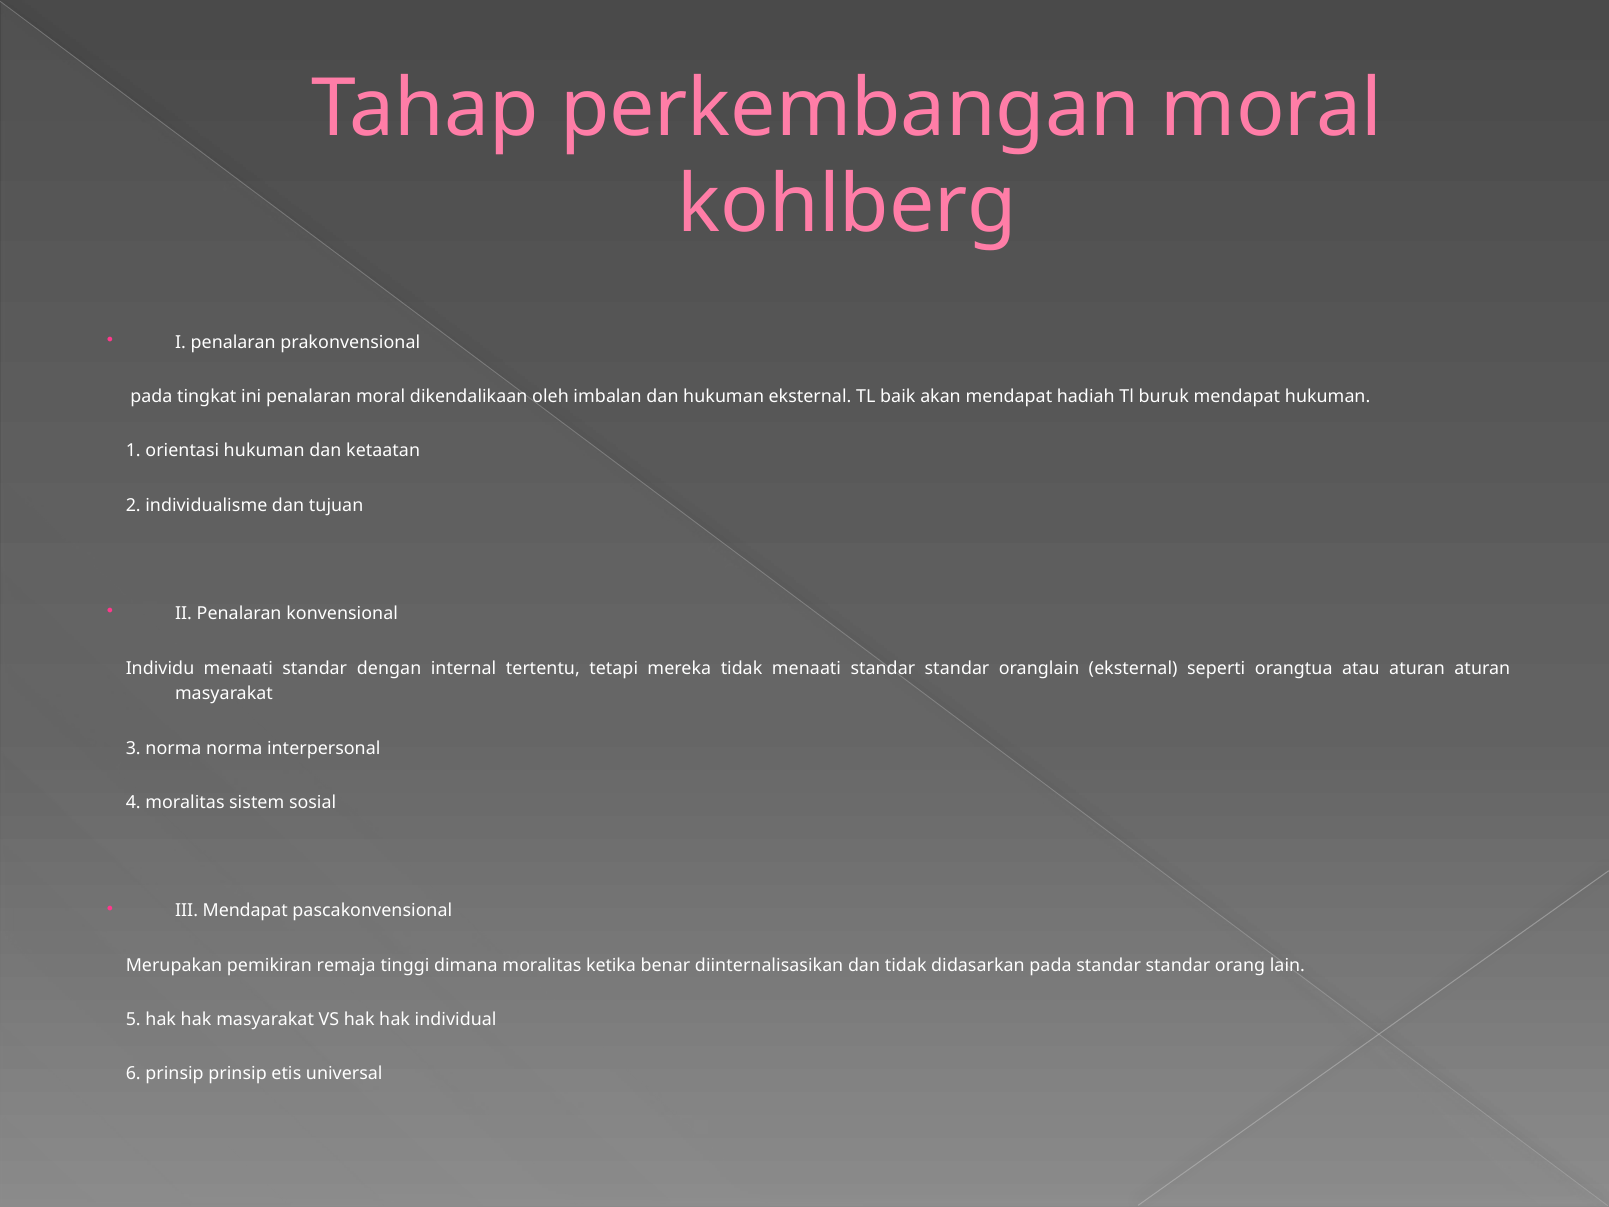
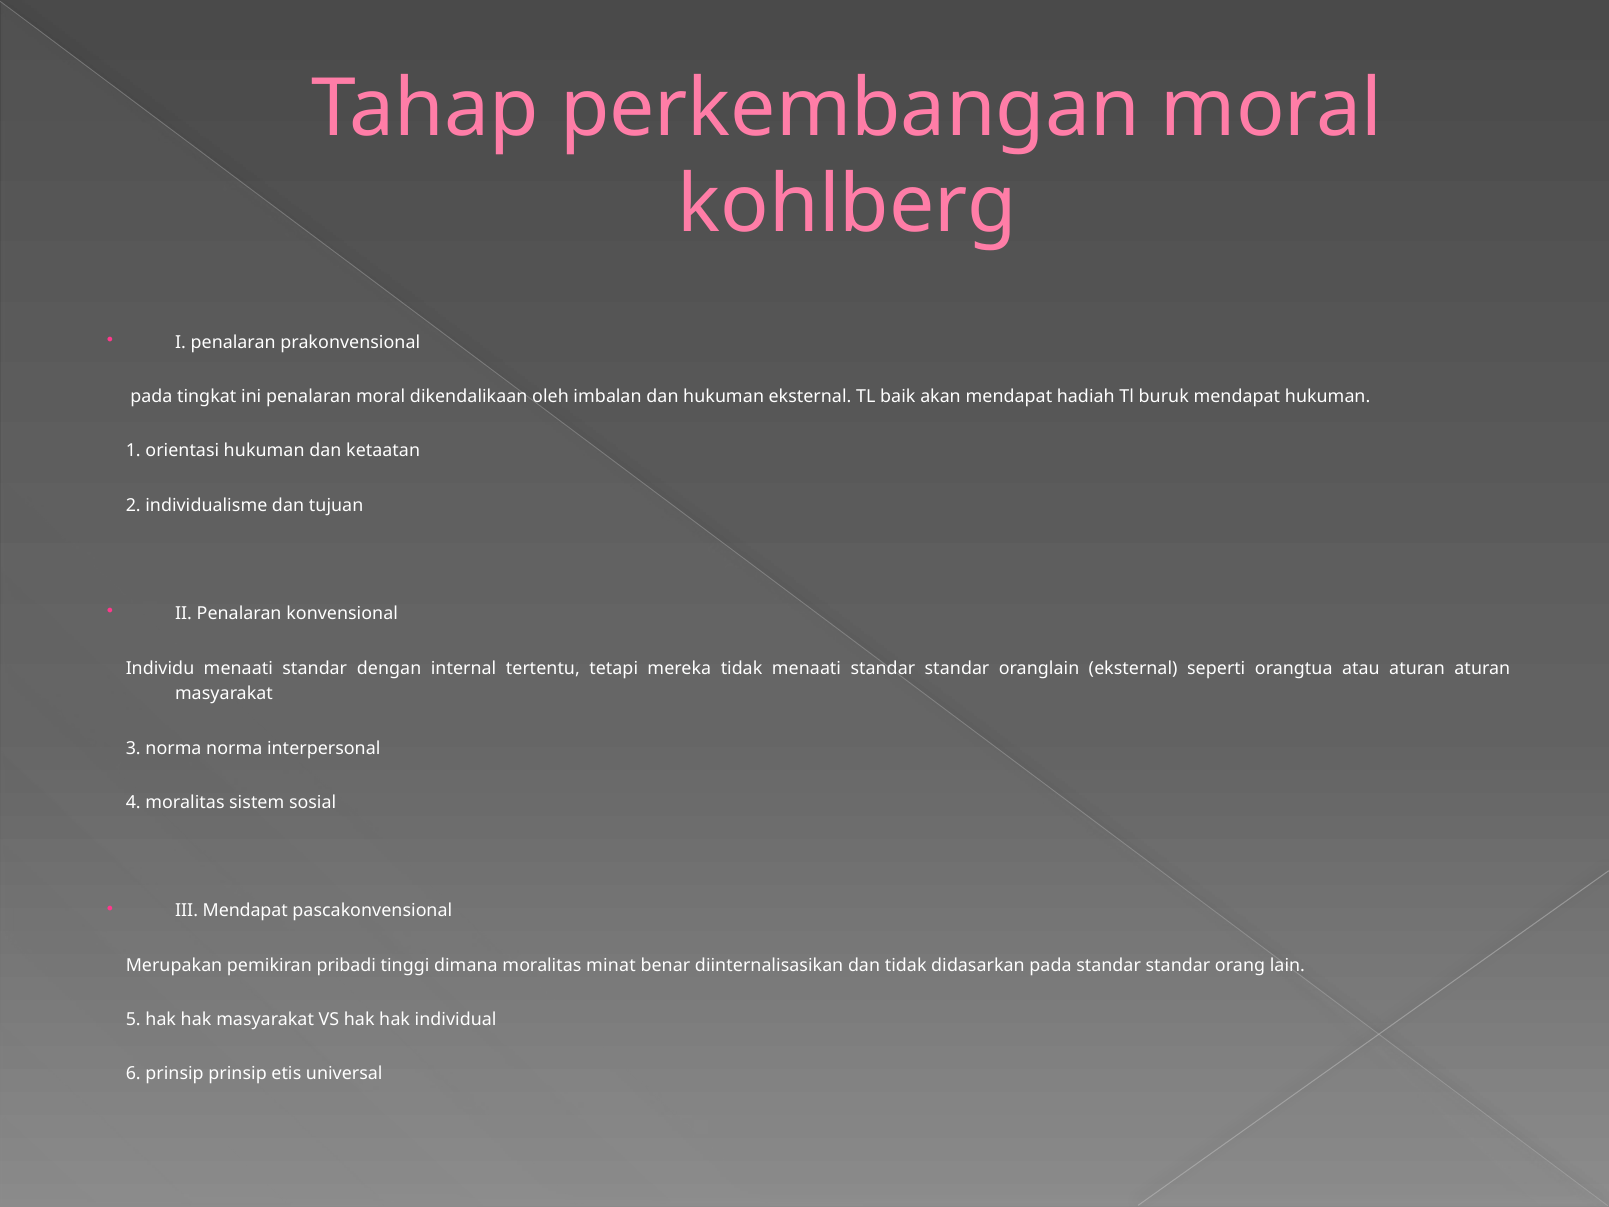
remaja: remaja -> pribadi
ketika: ketika -> minat
